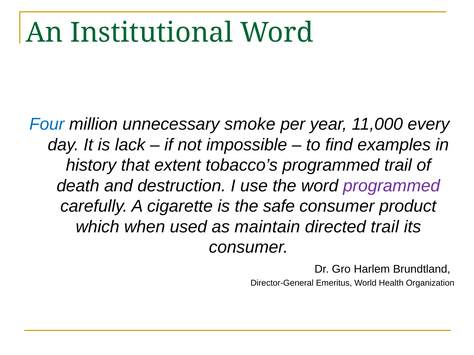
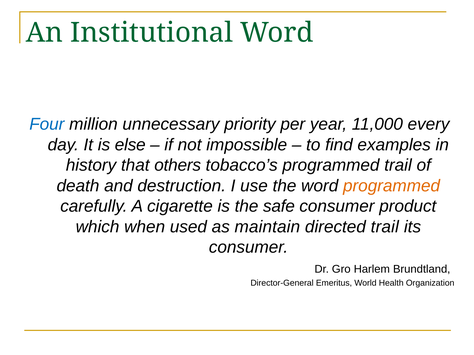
smoke: smoke -> priority
lack: lack -> else
extent: extent -> others
programmed at (392, 186) colour: purple -> orange
